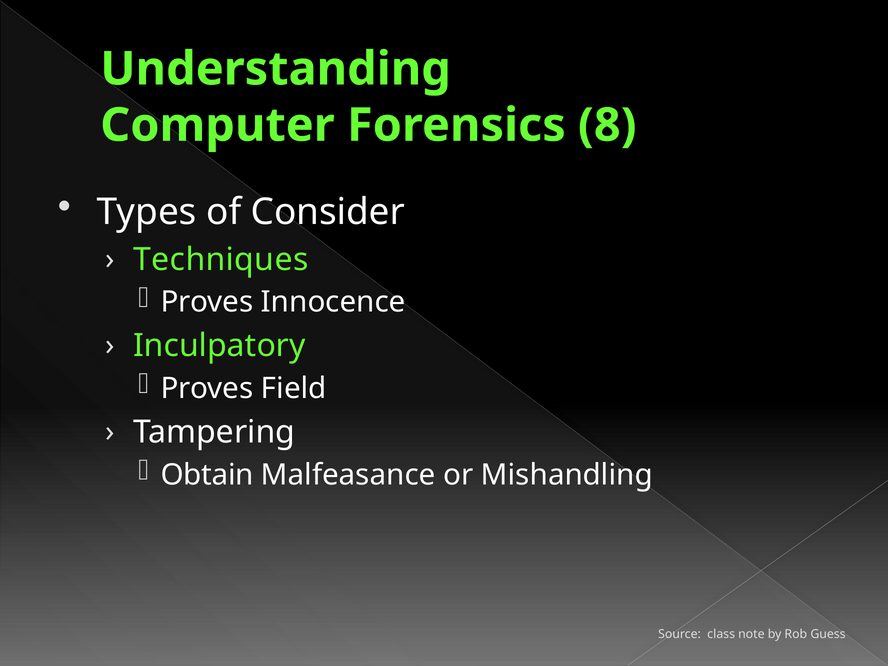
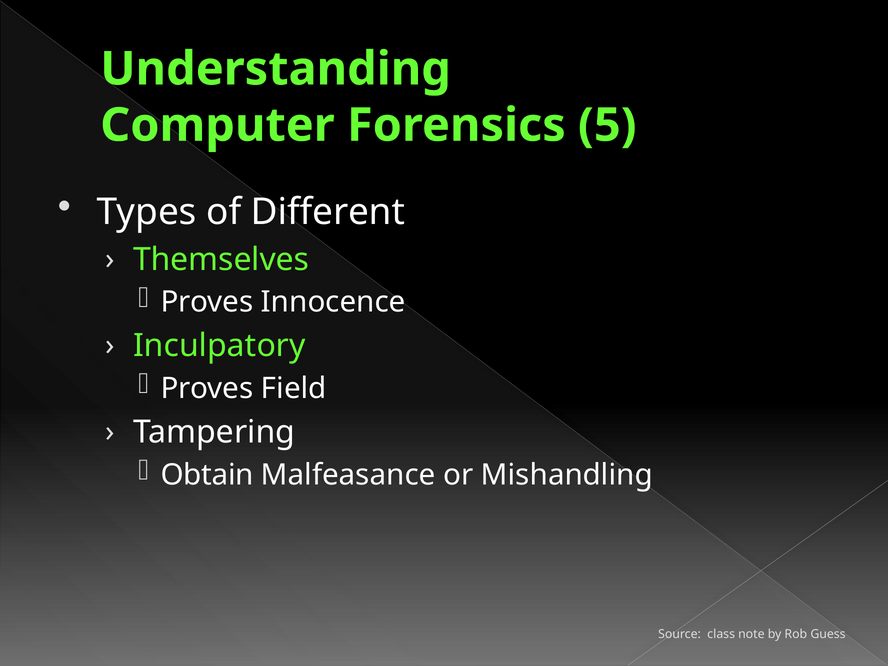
8: 8 -> 5
Consider: Consider -> Different
Techniques: Techniques -> Themselves
